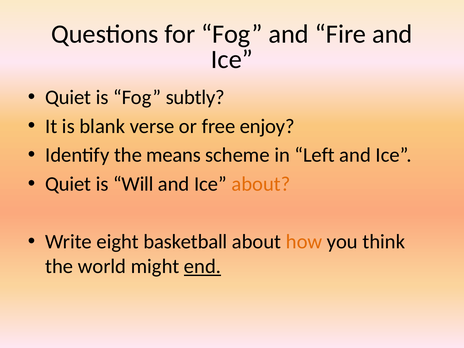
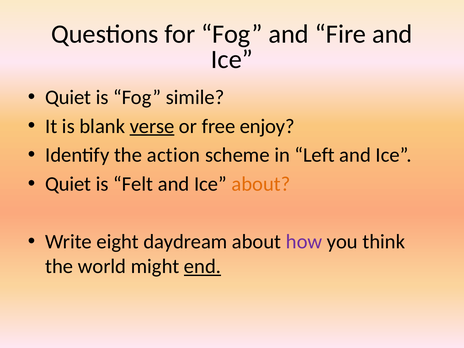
subtly: subtly -> simile
verse underline: none -> present
means: means -> action
Will: Will -> Felt
basketball: basketball -> daydream
how colour: orange -> purple
